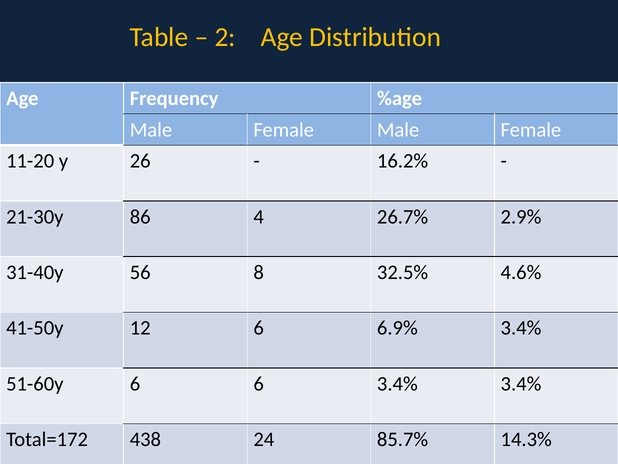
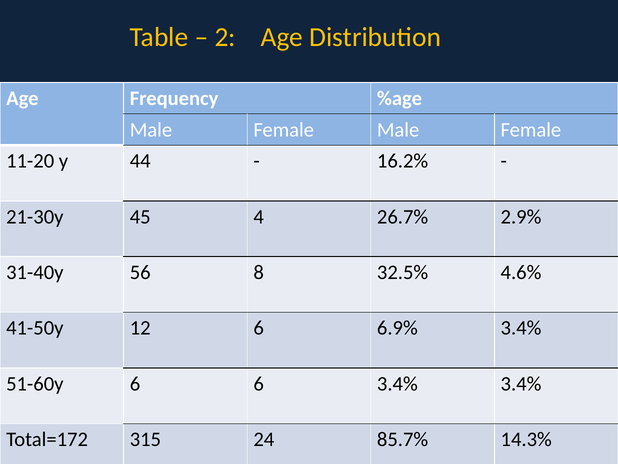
26: 26 -> 44
86: 86 -> 45
438: 438 -> 315
